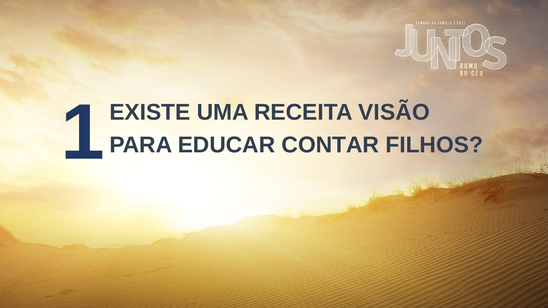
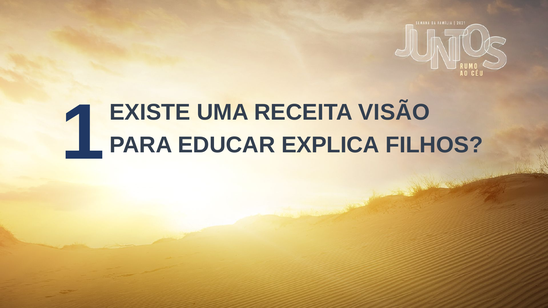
CONTAR: CONTAR -> EXPLICA
